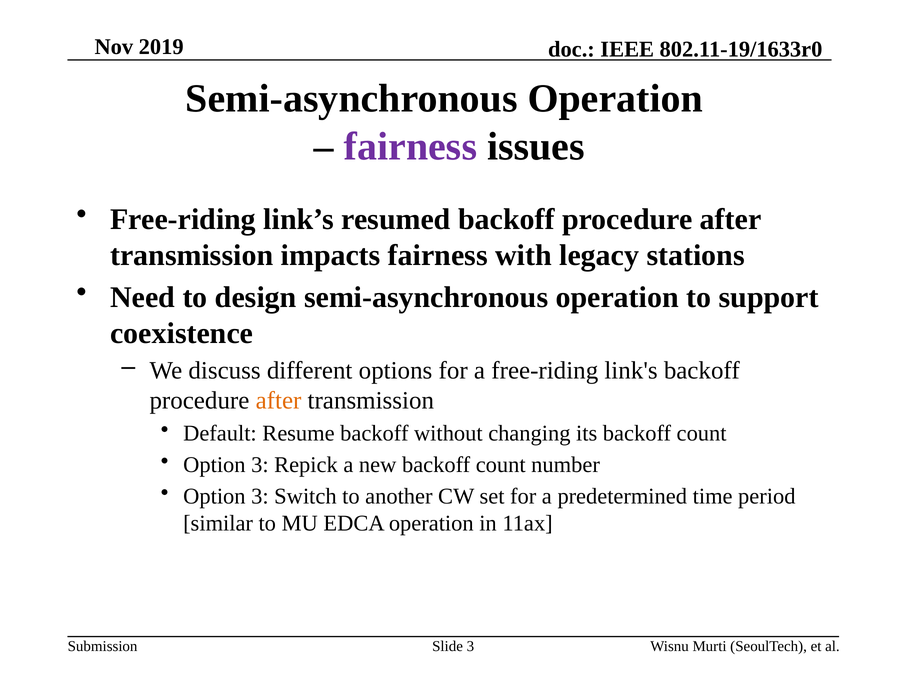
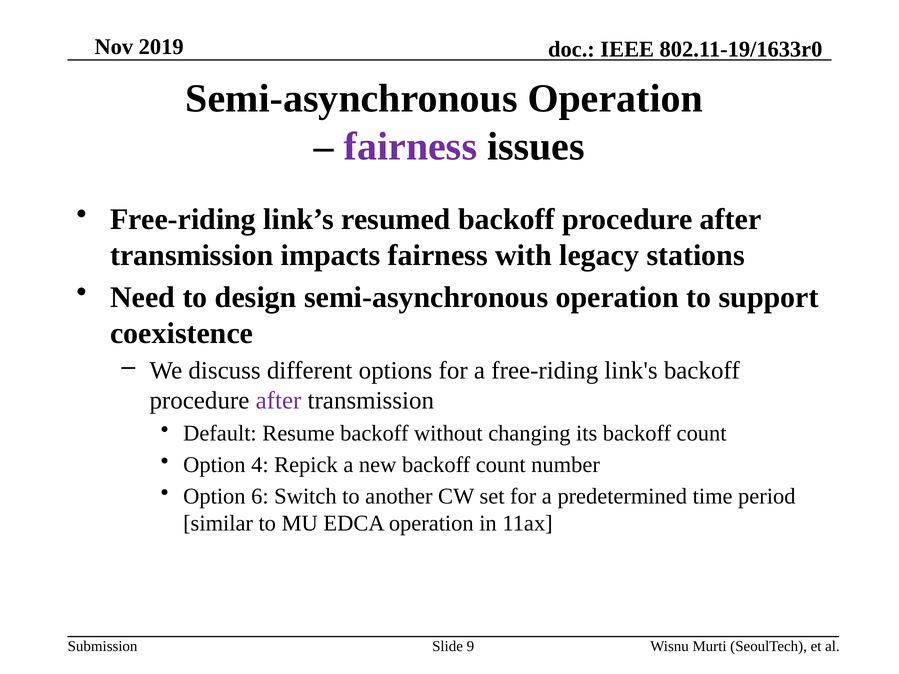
after at (279, 401) colour: orange -> purple
3 at (260, 465): 3 -> 4
3 at (260, 497): 3 -> 6
Slide 3: 3 -> 9
